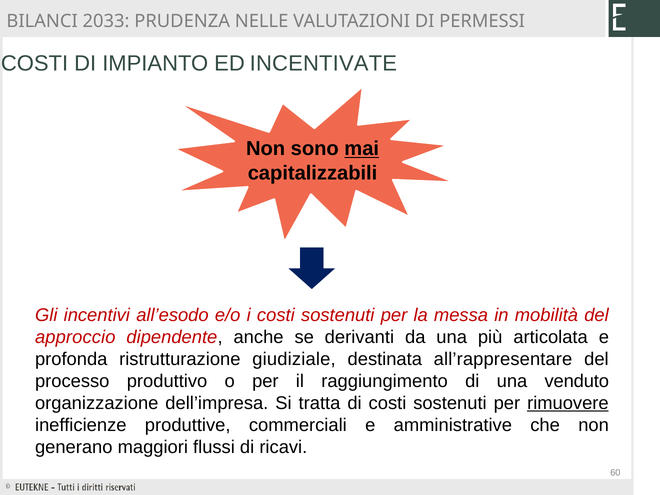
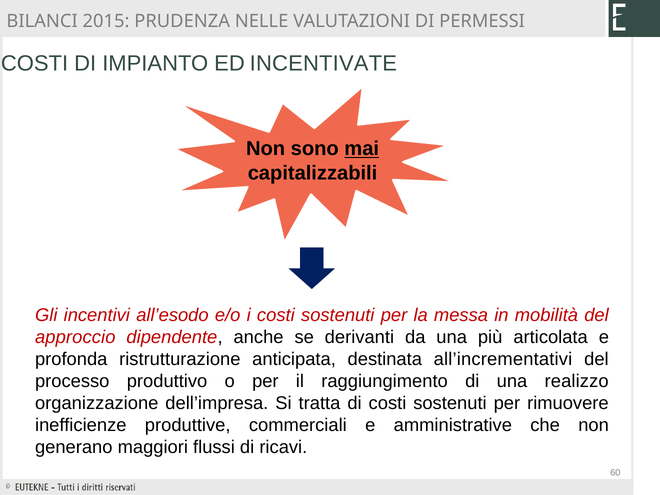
2033: 2033 -> 2015
giudiziale: giudiziale -> anticipata
all’rappresentare: all’rappresentare -> all’incrementativi
venduto: venduto -> realizzo
rimuovere underline: present -> none
